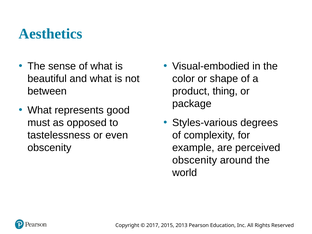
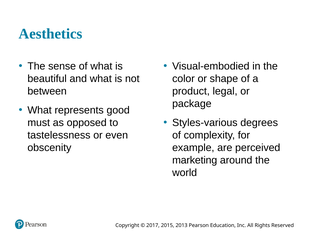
thing: thing -> legal
obscenity at (195, 160): obscenity -> marketing
